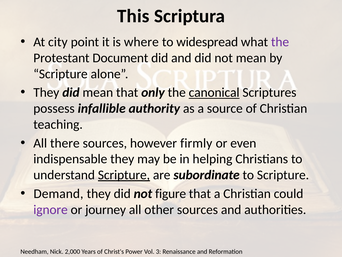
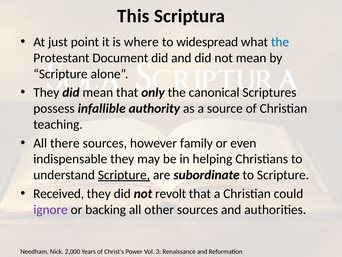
city: city -> just
the at (280, 42) colour: purple -> blue
canonical underline: present -> none
firmly: firmly -> family
Demand: Demand -> Received
figure: figure -> revolt
journey: journey -> backing
